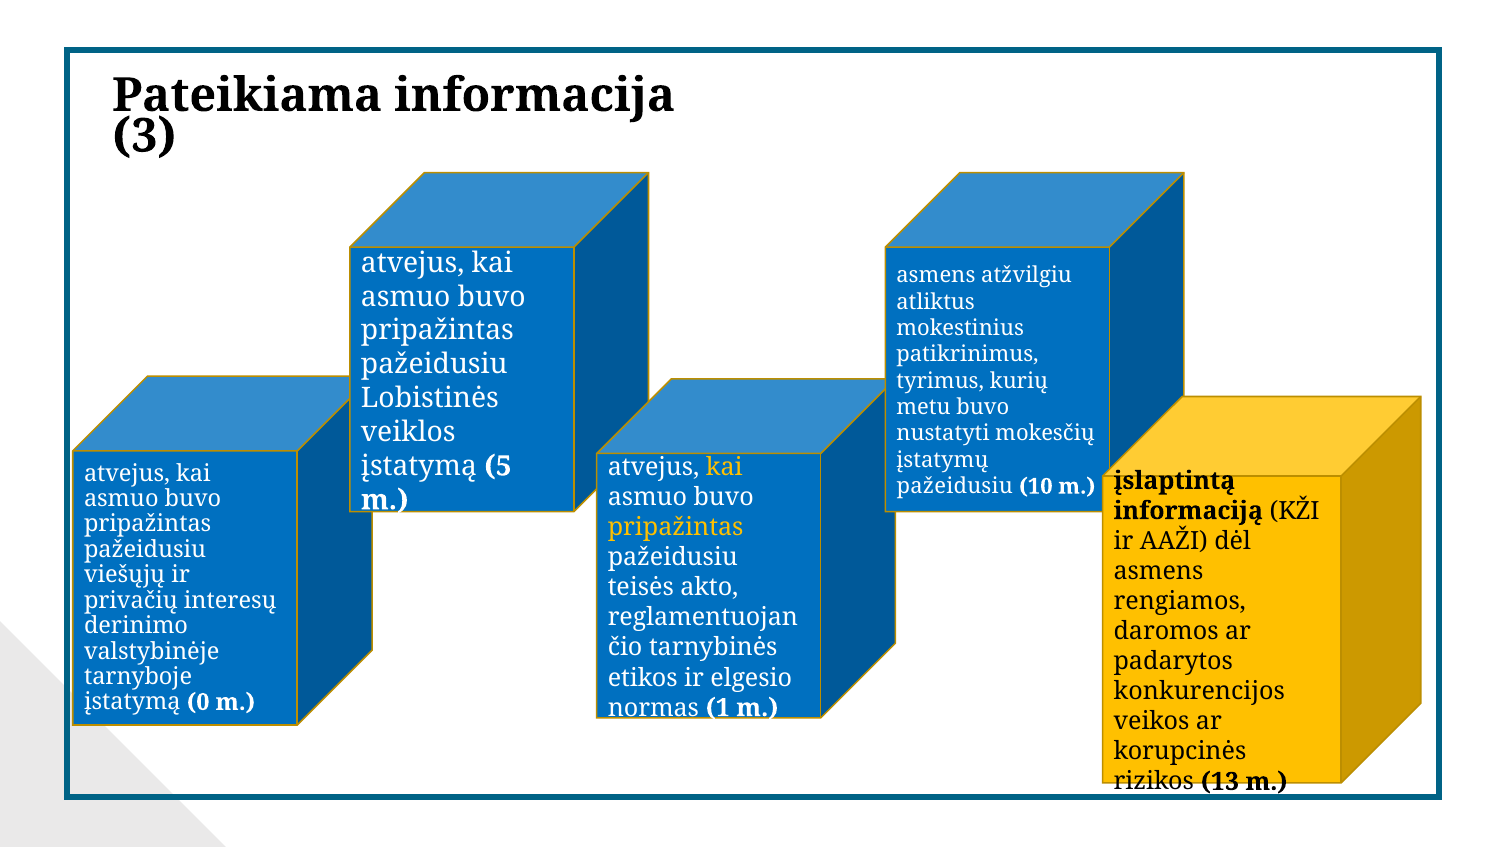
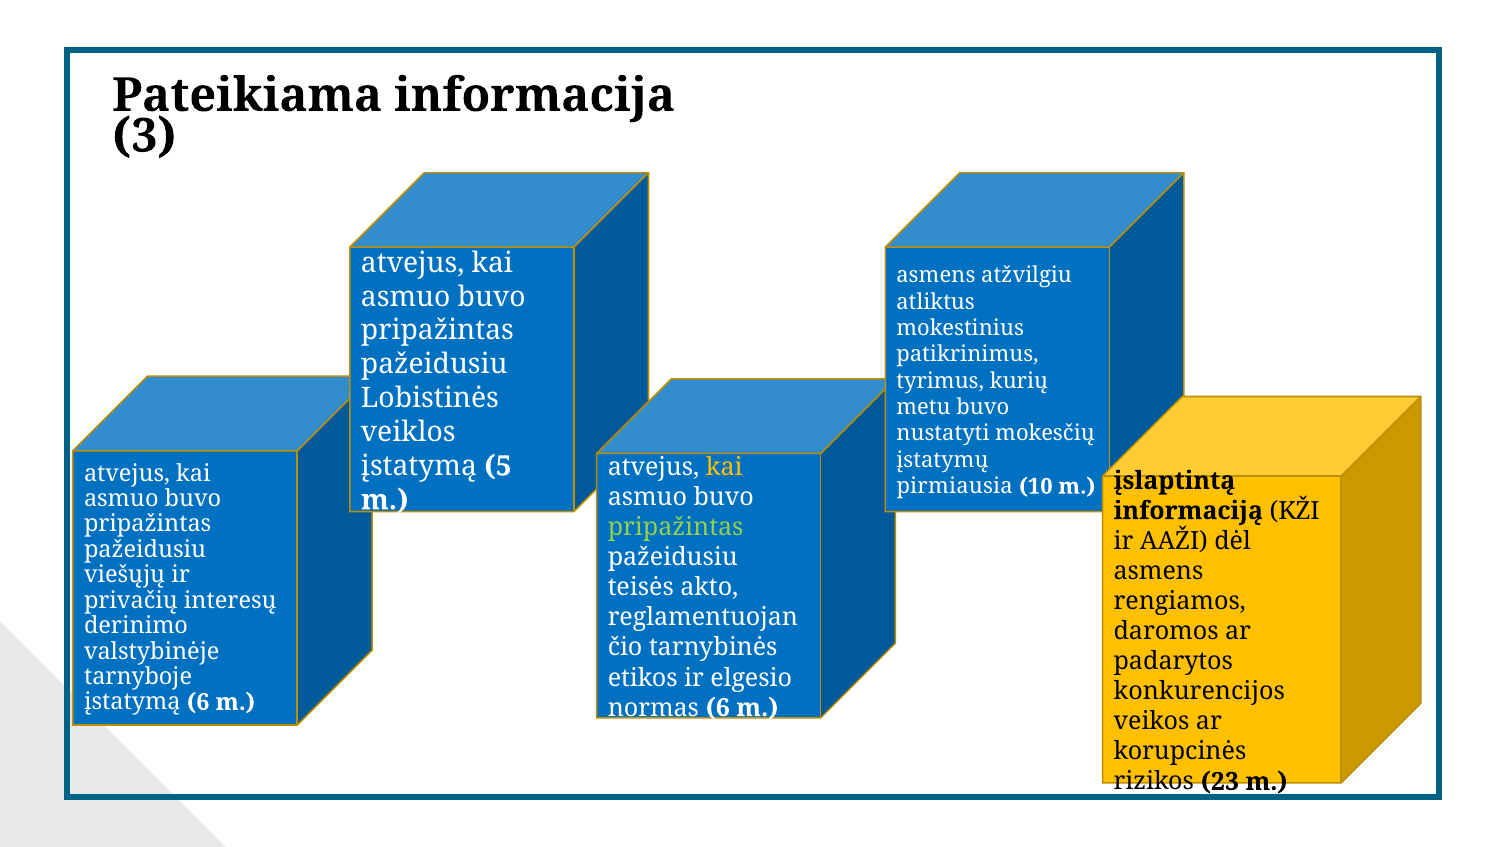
pažeidusiu at (955, 486): pažeidusiu -> pirmiausia
pripažintas at (676, 527) colour: yellow -> light green
įstatymą 0: 0 -> 6
normas 1: 1 -> 6
13: 13 -> 23
